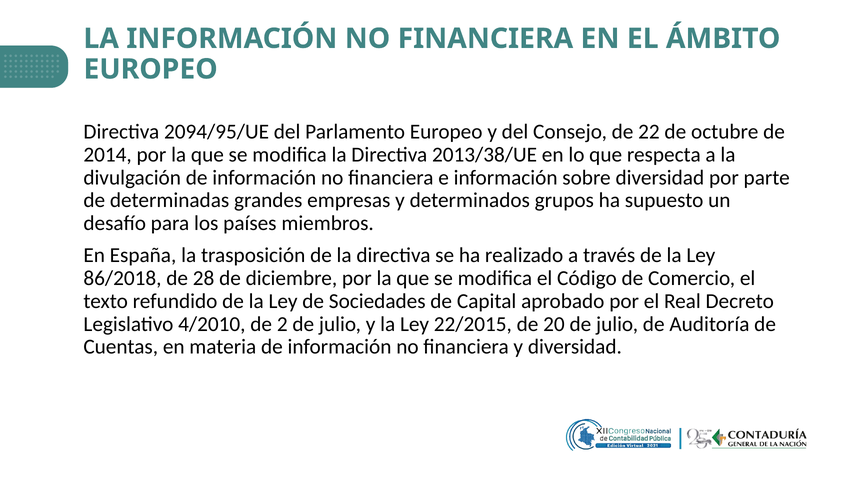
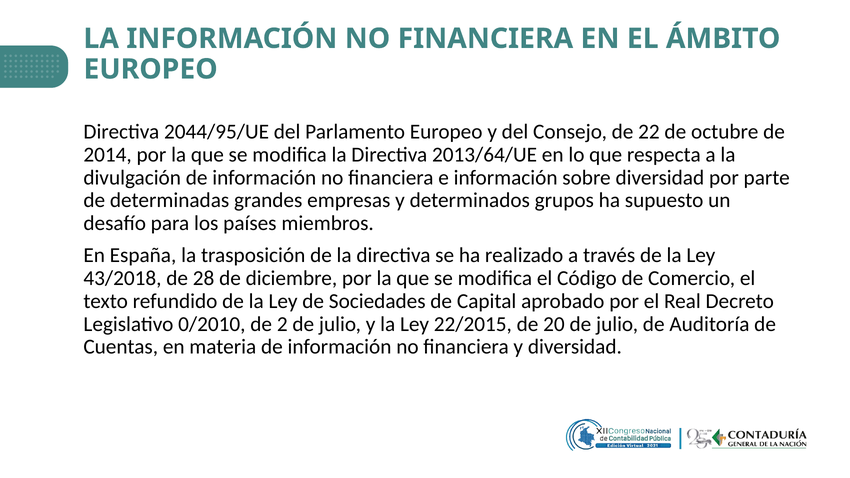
2094/95/UE: 2094/95/UE -> 2044/95/UE
2013/38/UE: 2013/38/UE -> 2013/64/UE
86/2018: 86/2018 -> 43/2018
4/2010: 4/2010 -> 0/2010
